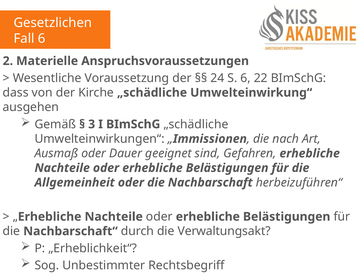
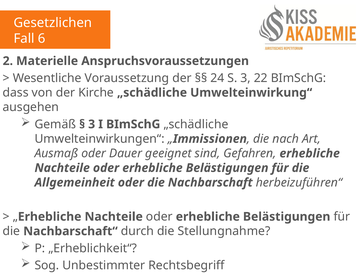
S 6: 6 -> 3
Verwaltungsakt: Verwaltungsakt -> Stellungnahme
